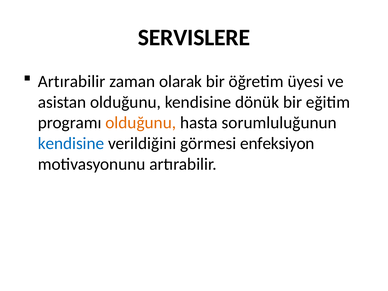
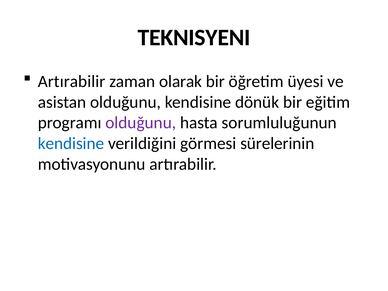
SERVISLERE: SERVISLERE -> TEKNISYENI
olduğunu at (141, 123) colour: orange -> purple
enfeksiyon: enfeksiyon -> sürelerinin
